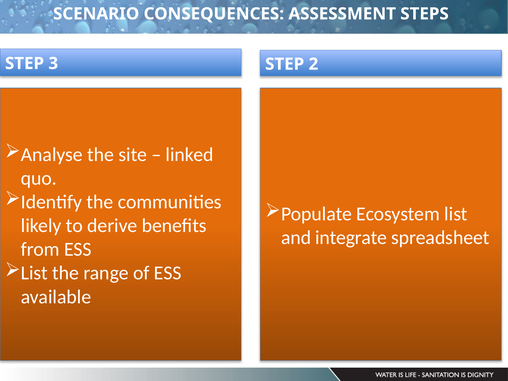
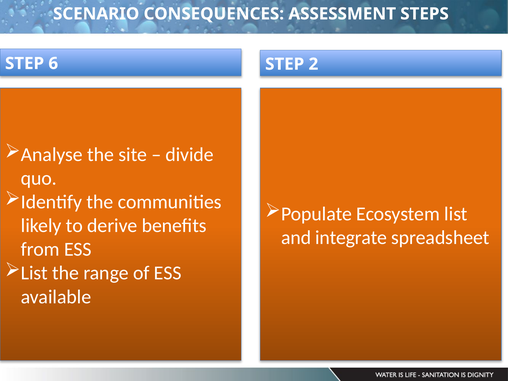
3: 3 -> 6
linked: linked -> divide
